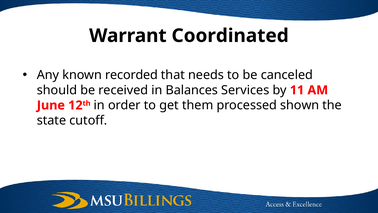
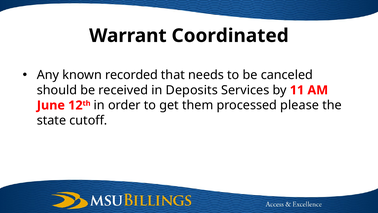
Balances: Balances -> Deposits
shown: shown -> please
